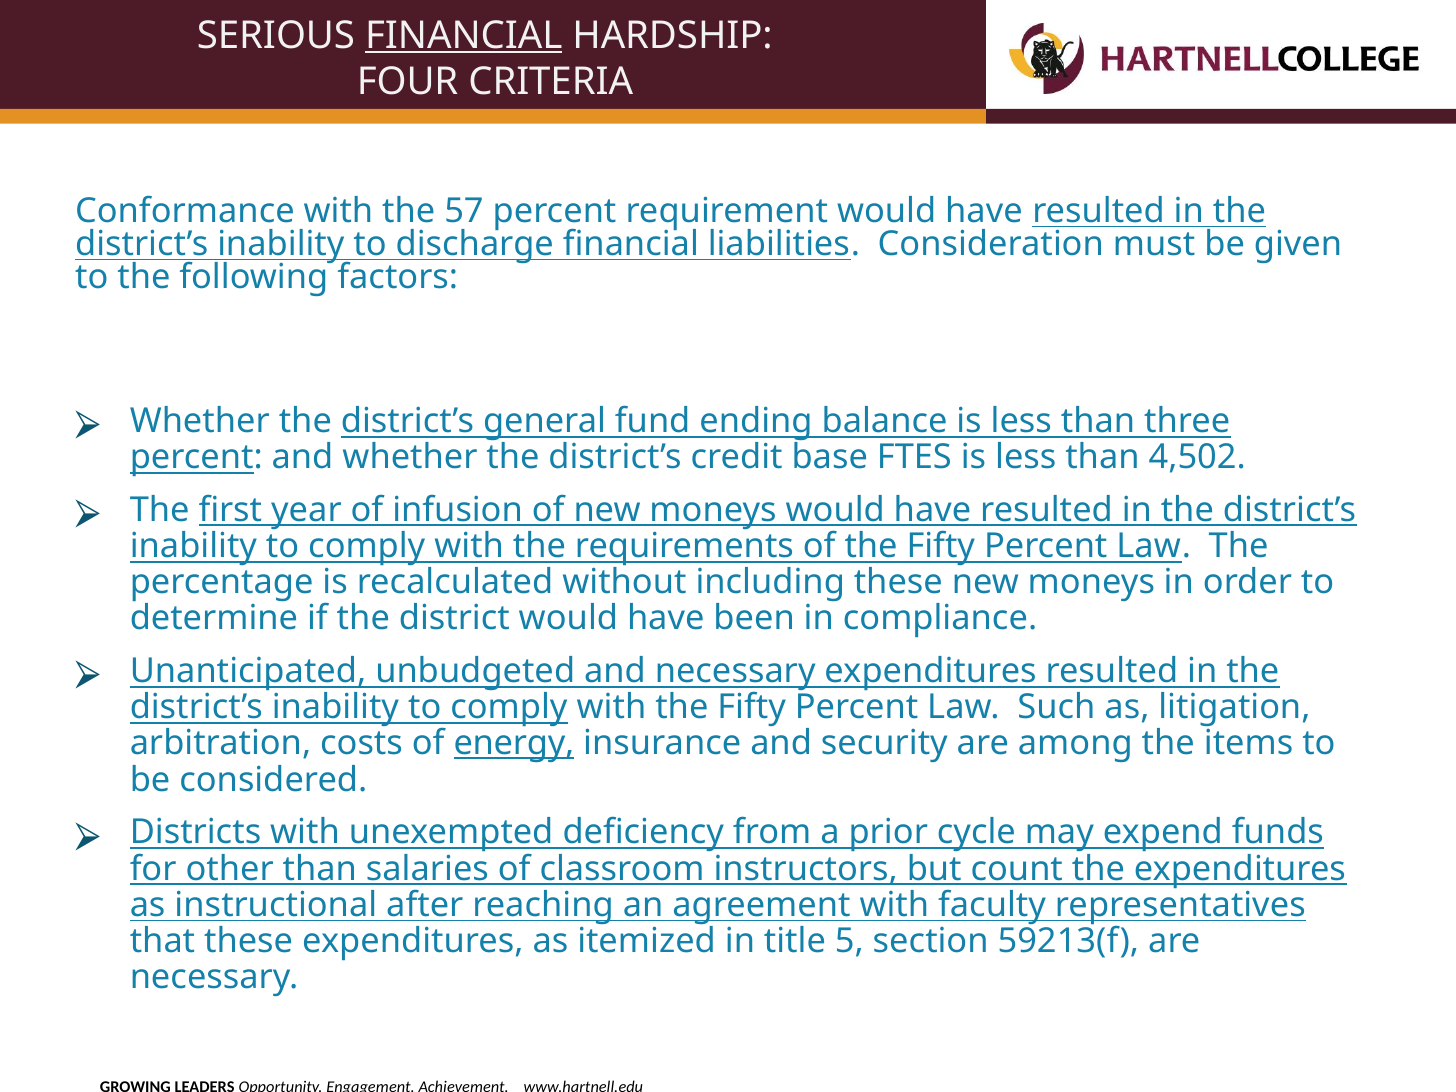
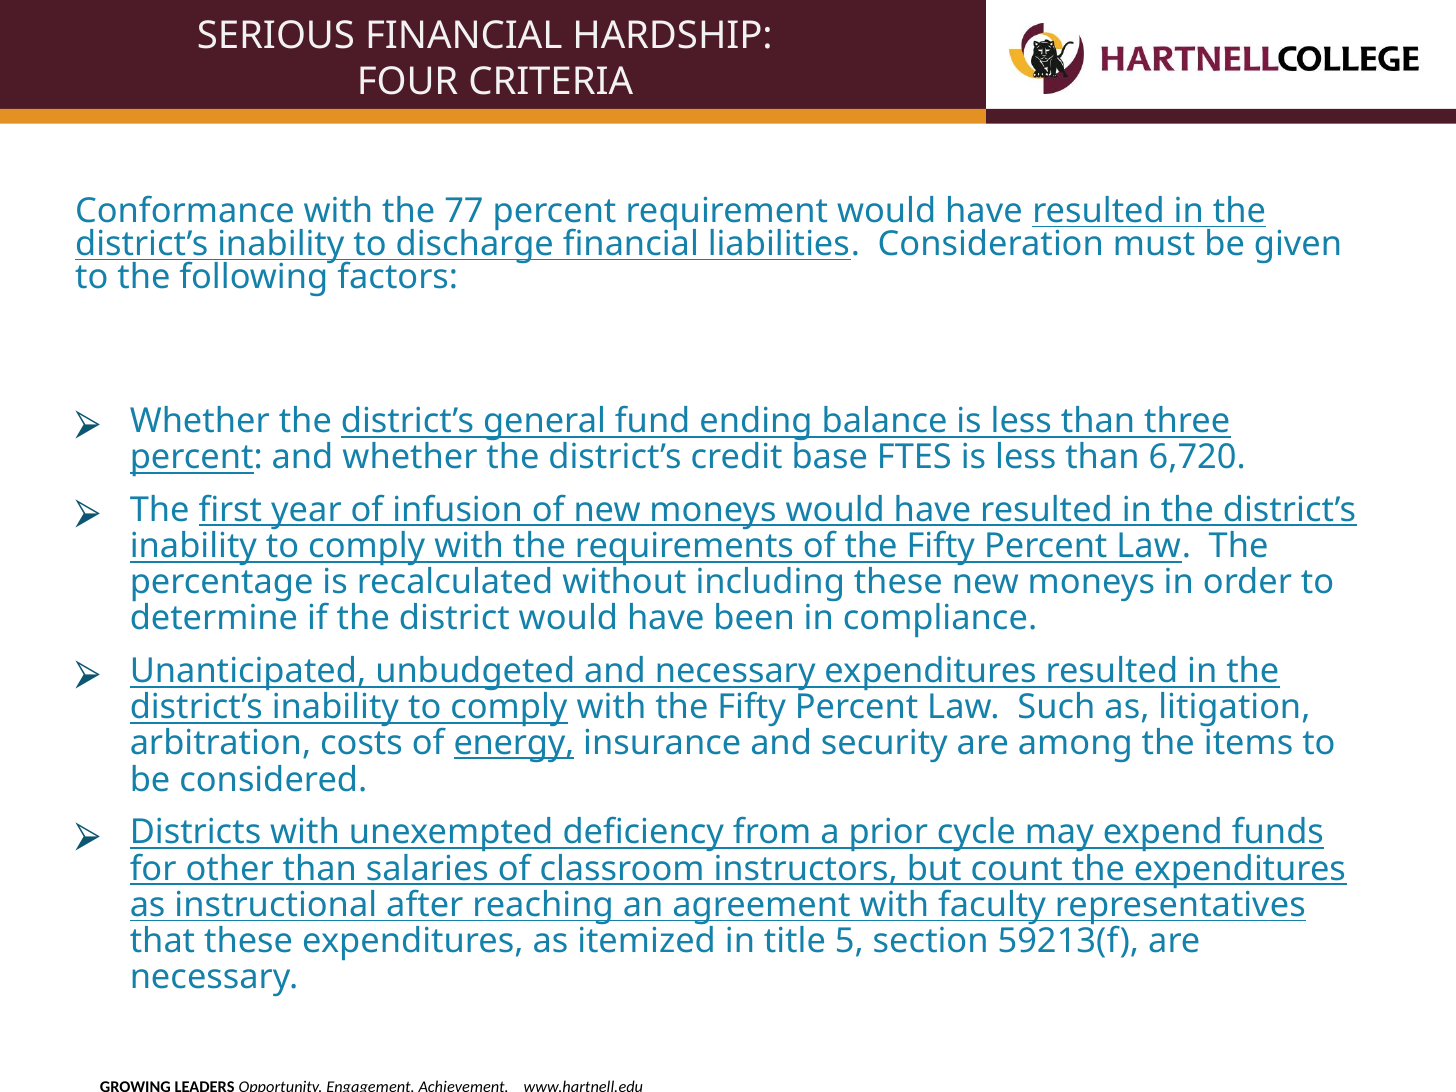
FINANCIAL at (464, 36) underline: present -> none
57: 57 -> 77
4,502: 4,502 -> 6,720
